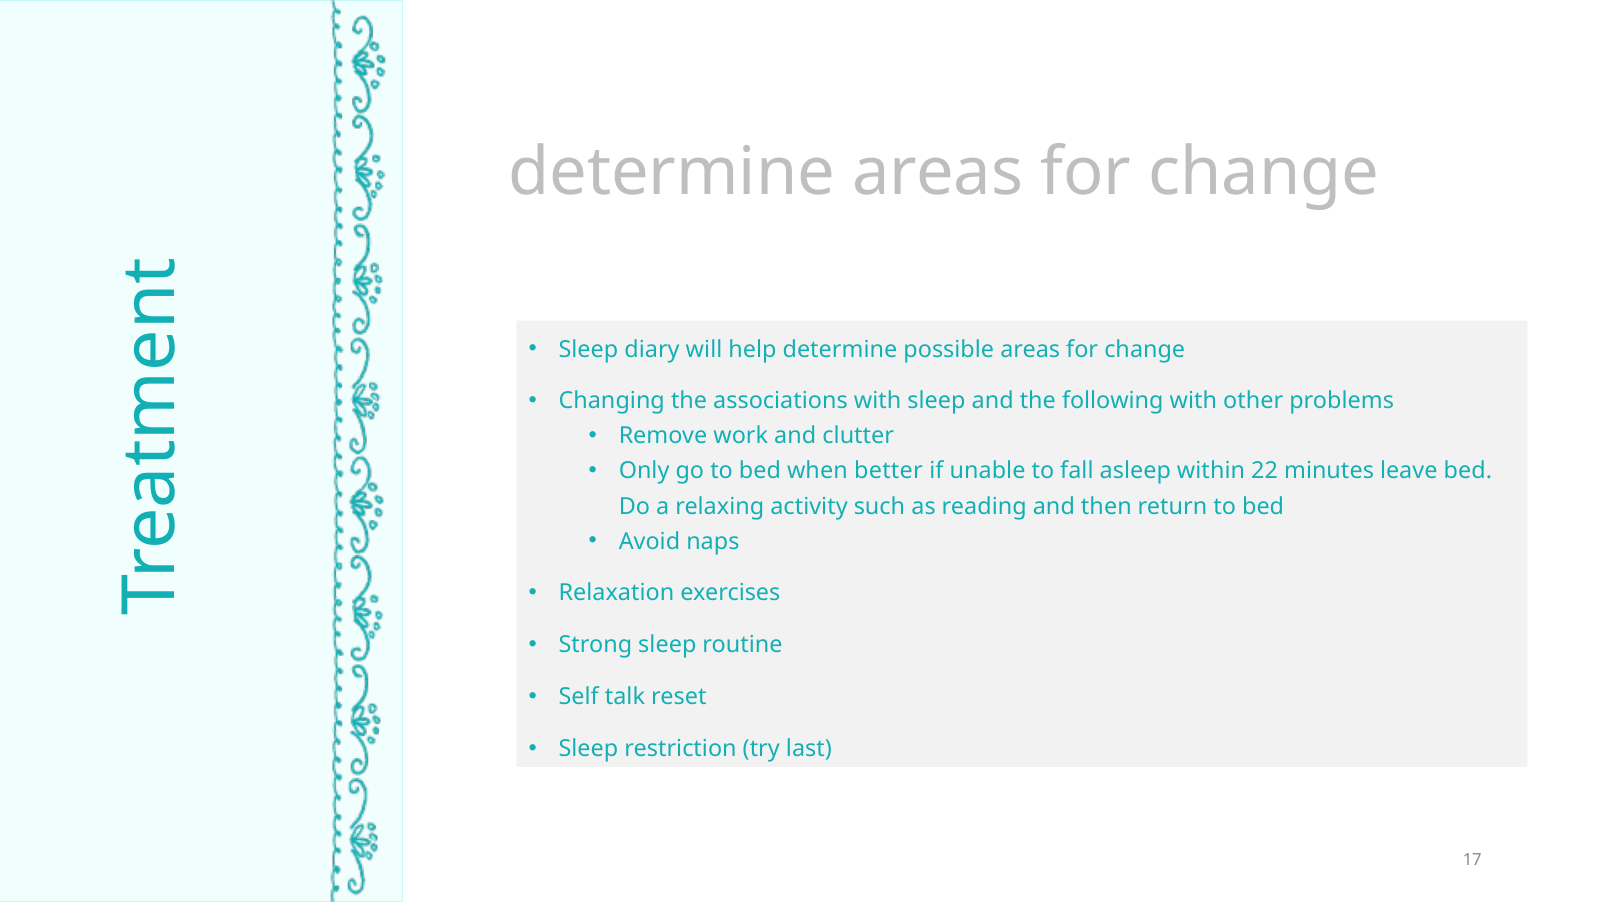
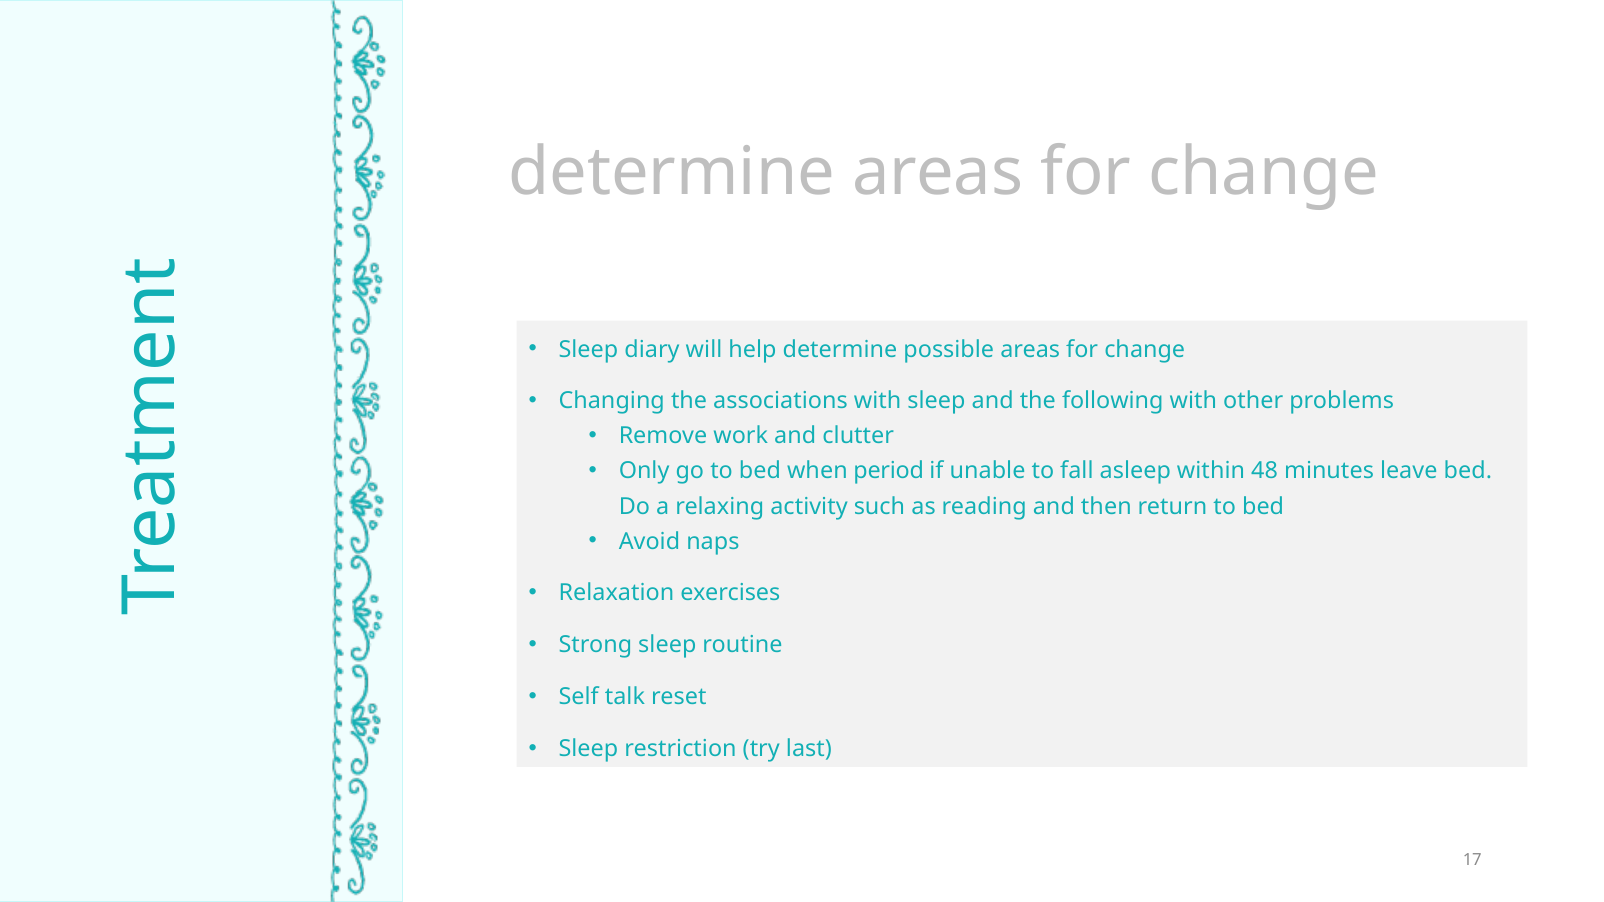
better: better -> period
22: 22 -> 48
